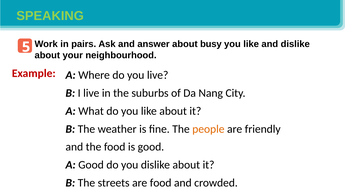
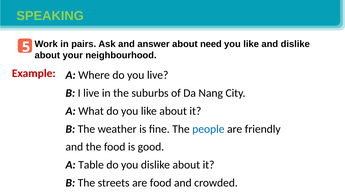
busy: busy -> need
people colour: orange -> blue
A Good: Good -> Table
